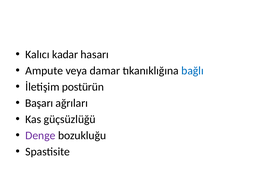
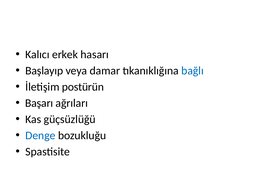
kadar: kadar -> erkek
Ampute: Ampute -> Başlayıp
Denge colour: purple -> blue
